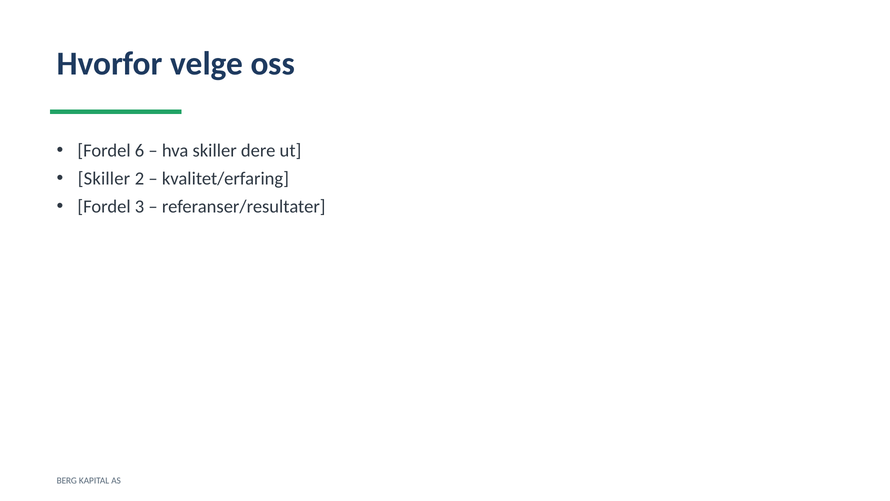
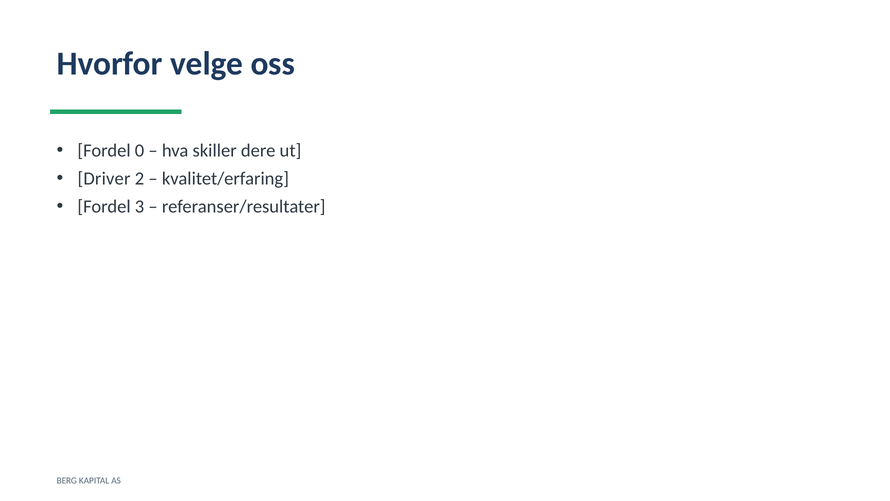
6: 6 -> 0
Skiller at (104, 179): Skiller -> Driver
